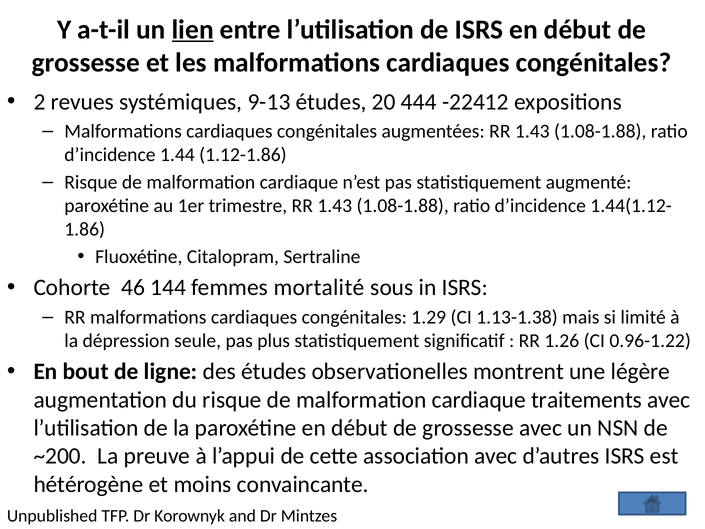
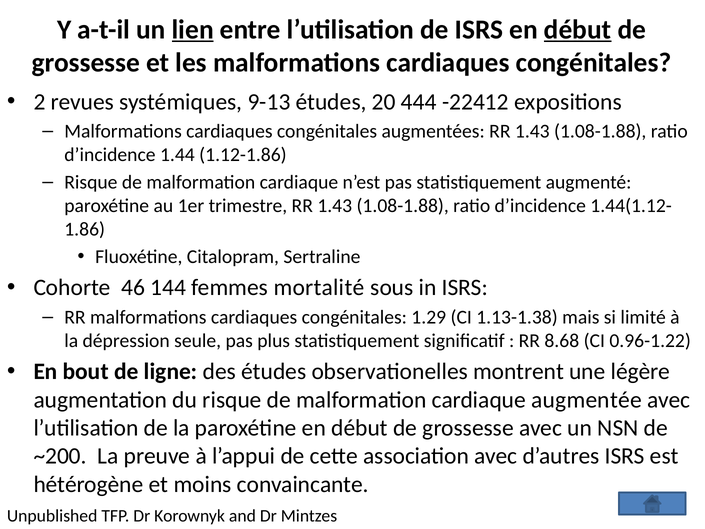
début at (578, 30) underline: none -> present
1.26: 1.26 -> 8.68
traitements: traitements -> augmentée
